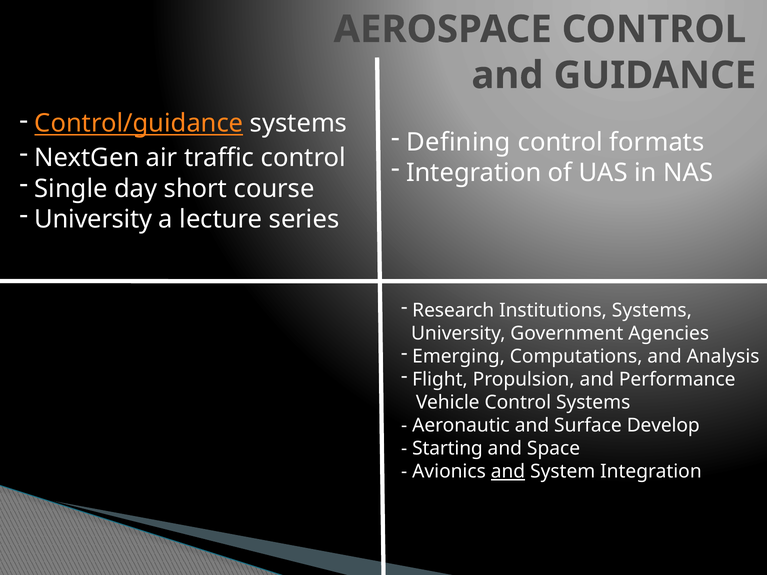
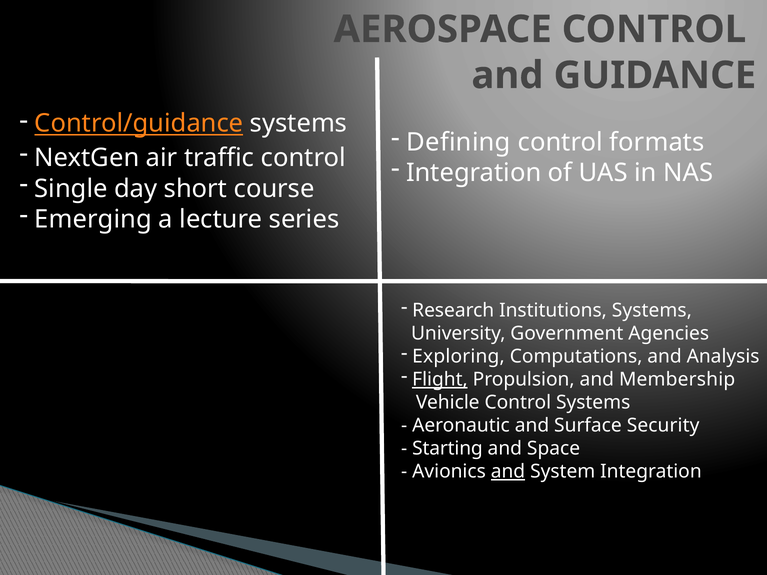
University at (93, 219): University -> Emerging
Emerging: Emerging -> Exploring
Flight underline: none -> present
Performance: Performance -> Membership
Develop: Develop -> Security
